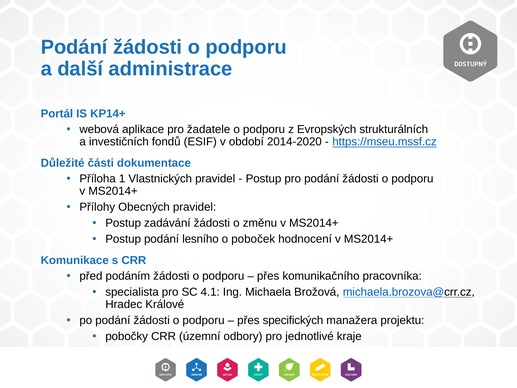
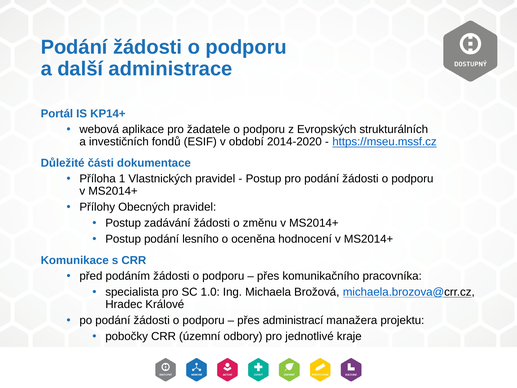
poboček: poboček -> oceněna
4.1: 4.1 -> 1.0
specifických: specifických -> administrací
